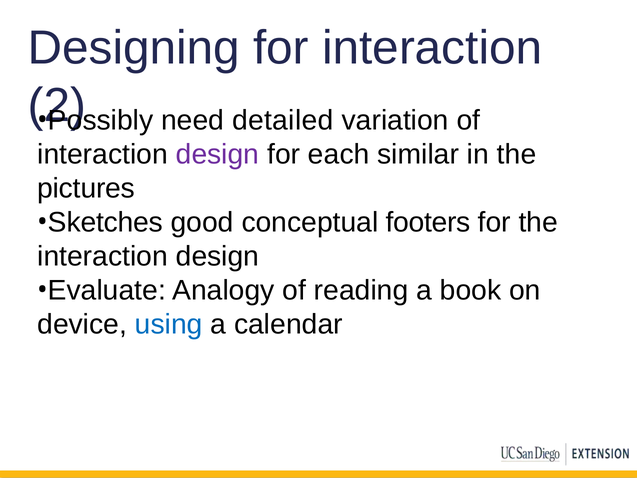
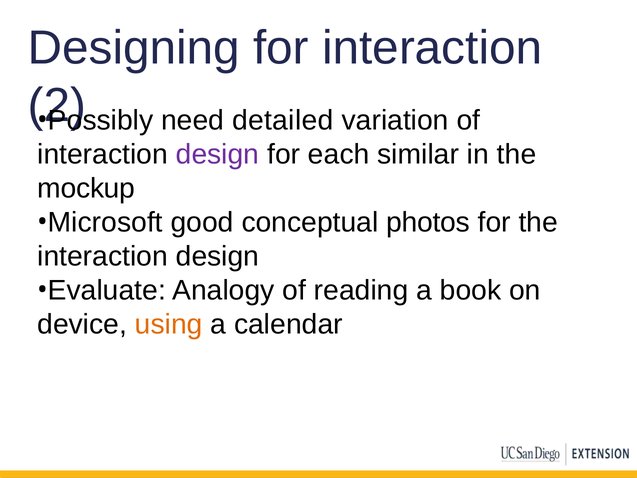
pictures: pictures -> mockup
Sketches: Sketches -> Microsoft
footers: footers -> photos
using colour: blue -> orange
